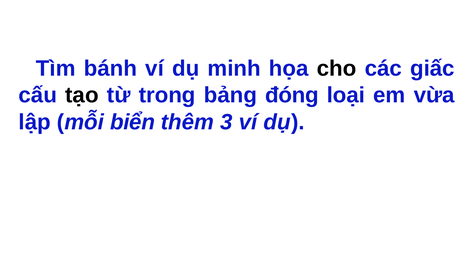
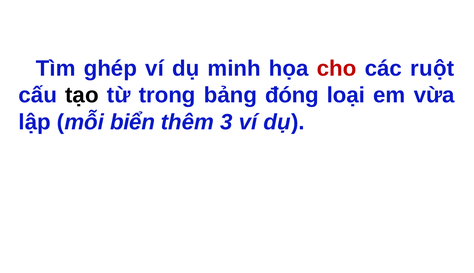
bánh: bánh -> ghép
cho colour: black -> red
giấc: giấc -> ruột
